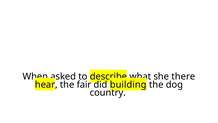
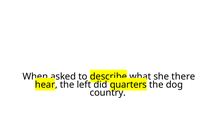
fair: fair -> left
building: building -> quarters
